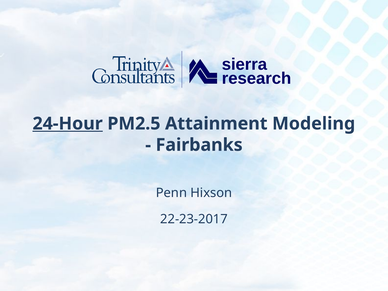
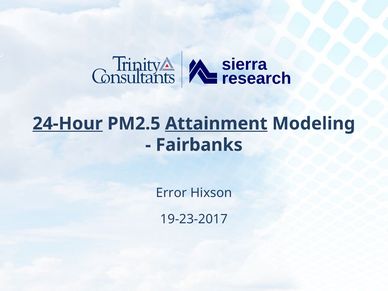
Attainment underline: none -> present
Penn: Penn -> Error
22-23-2017: 22-23-2017 -> 19-23-2017
